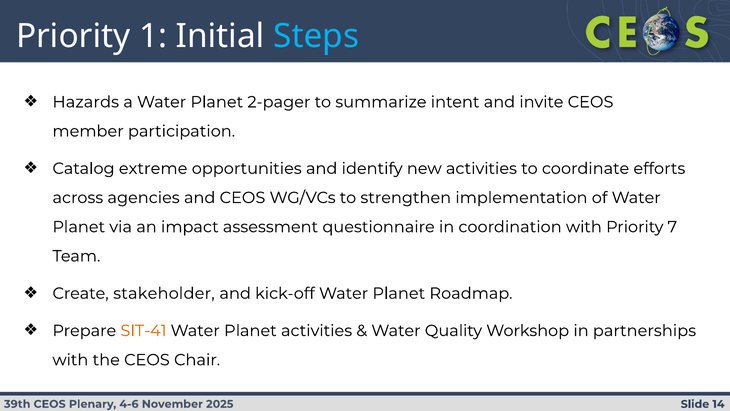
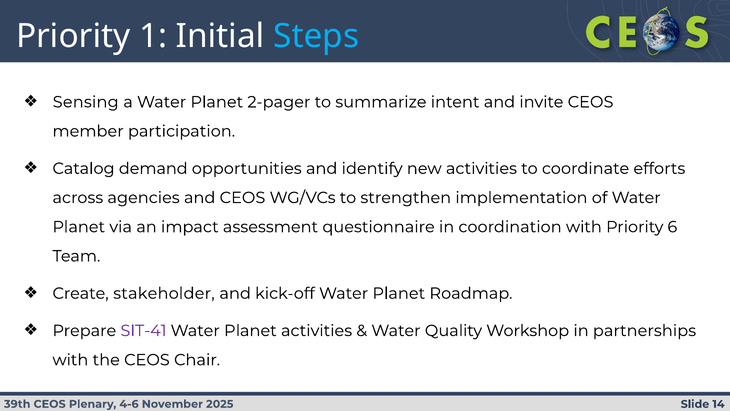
Hazards: Hazards -> Sensing
extreme: extreme -> demand
7: 7 -> 6
SIT-41 colour: orange -> purple
